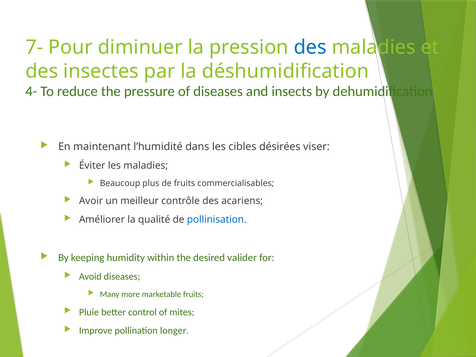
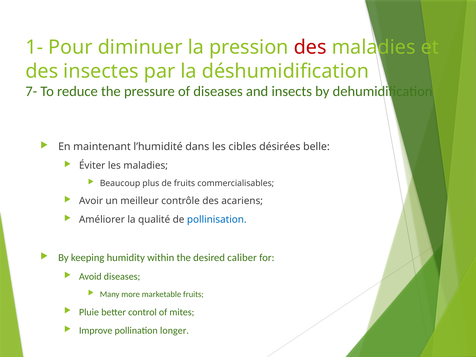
7-: 7- -> 1-
des at (310, 47) colour: blue -> red
4-: 4- -> 7-
viser: viser -> belle
valider: valider -> caliber
